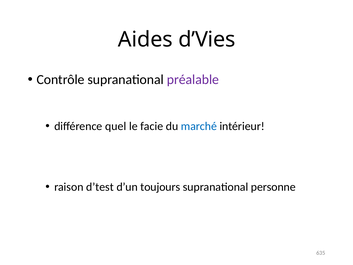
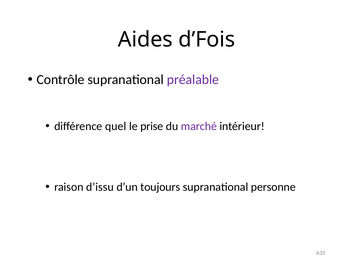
d’Vies: d’Vies -> d’Fois
facie: facie -> prise
marché colour: blue -> purple
d’test: d’test -> d’issu
